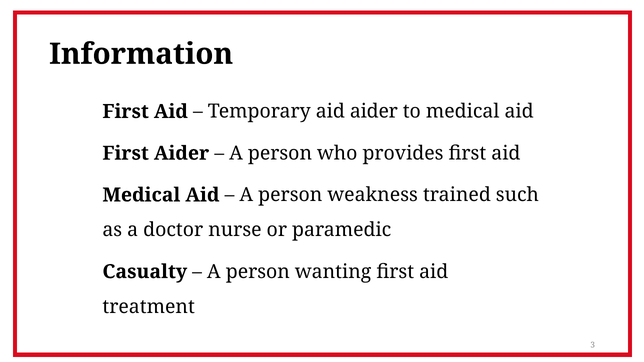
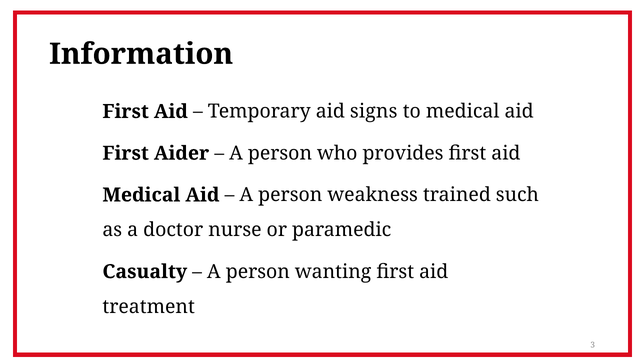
aid aider: aider -> signs
